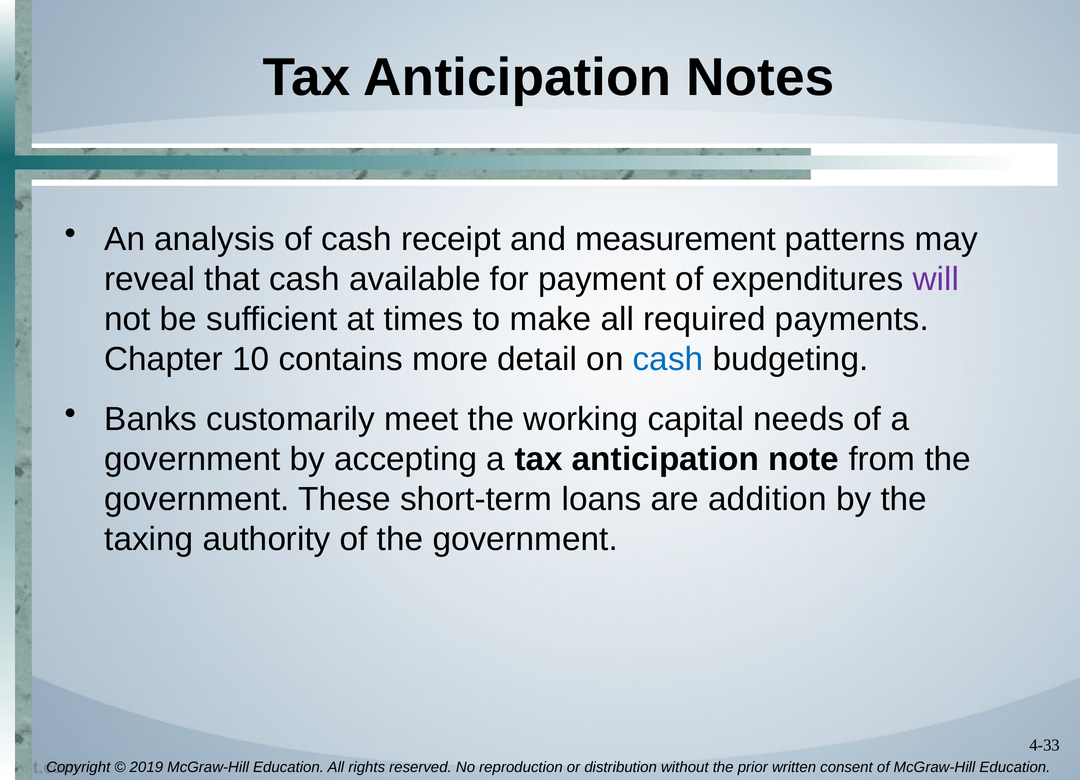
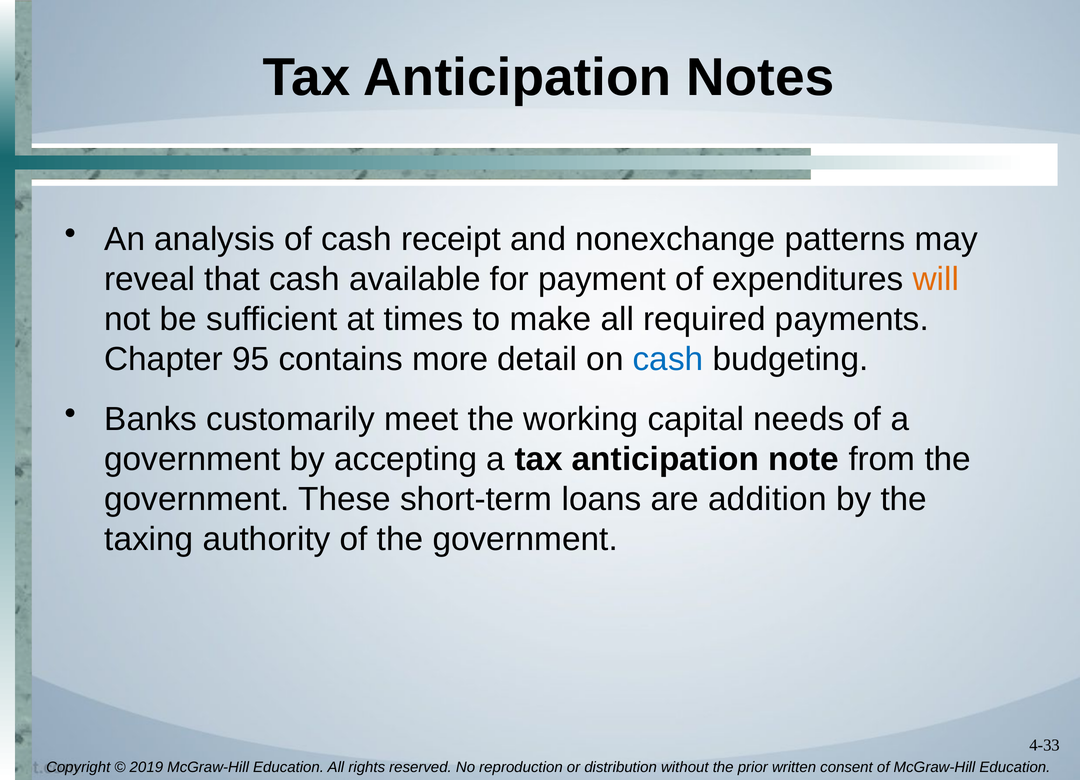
measurement: measurement -> nonexchange
will colour: purple -> orange
10: 10 -> 95
